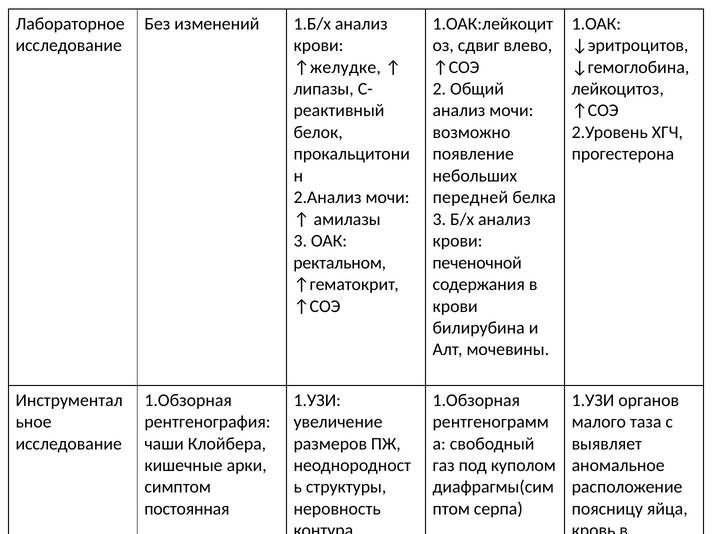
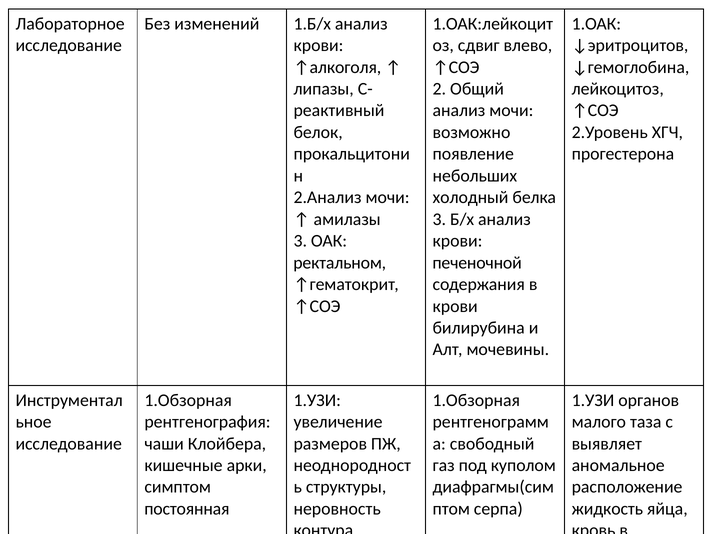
↑желудке: ↑желудке -> ↑алкоголя
передней: передней -> холодный
поясницу: поясницу -> жидкость
